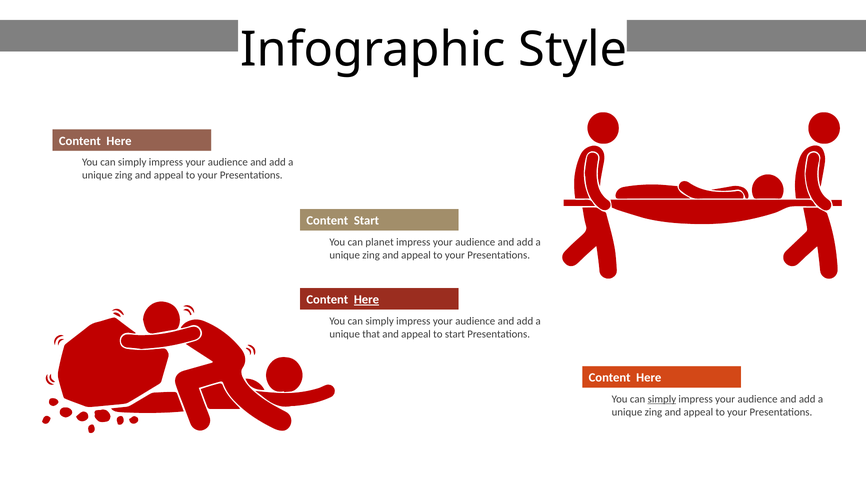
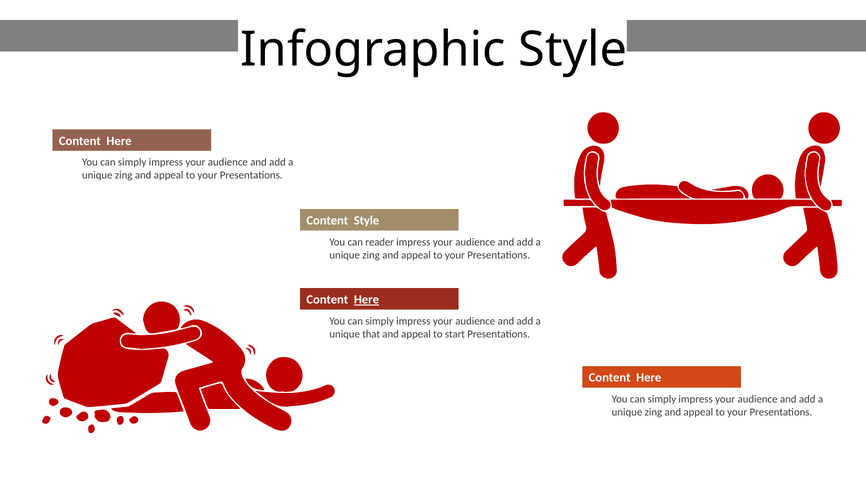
Content Start: Start -> Style
planet: planet -> reader
simply at (662, 399) underline: present -> none
